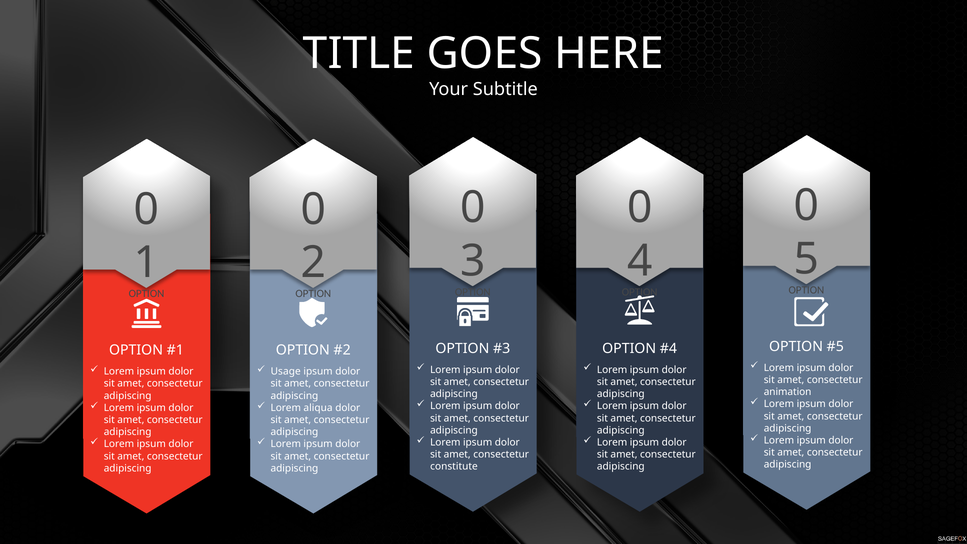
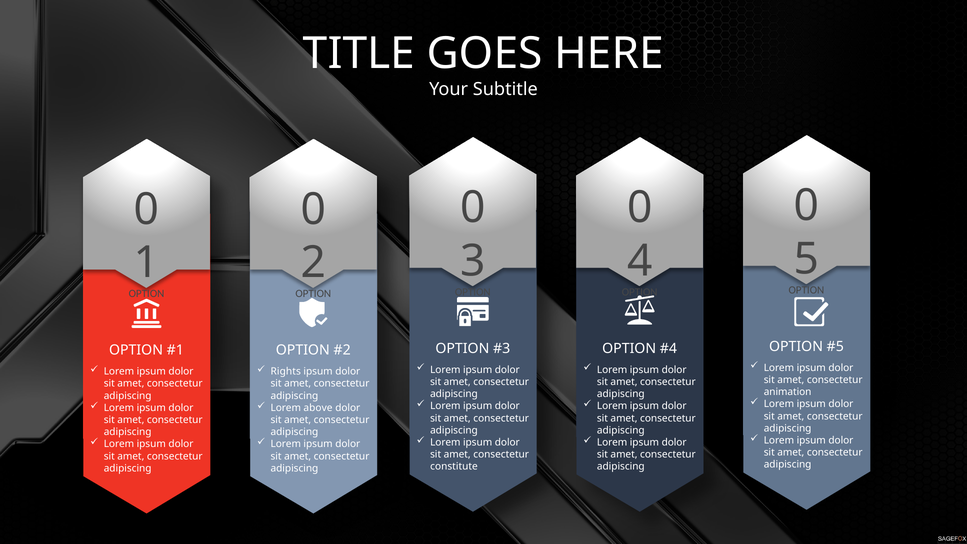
Usage: Usage -> Rights
aliqua: aliqua -> above
